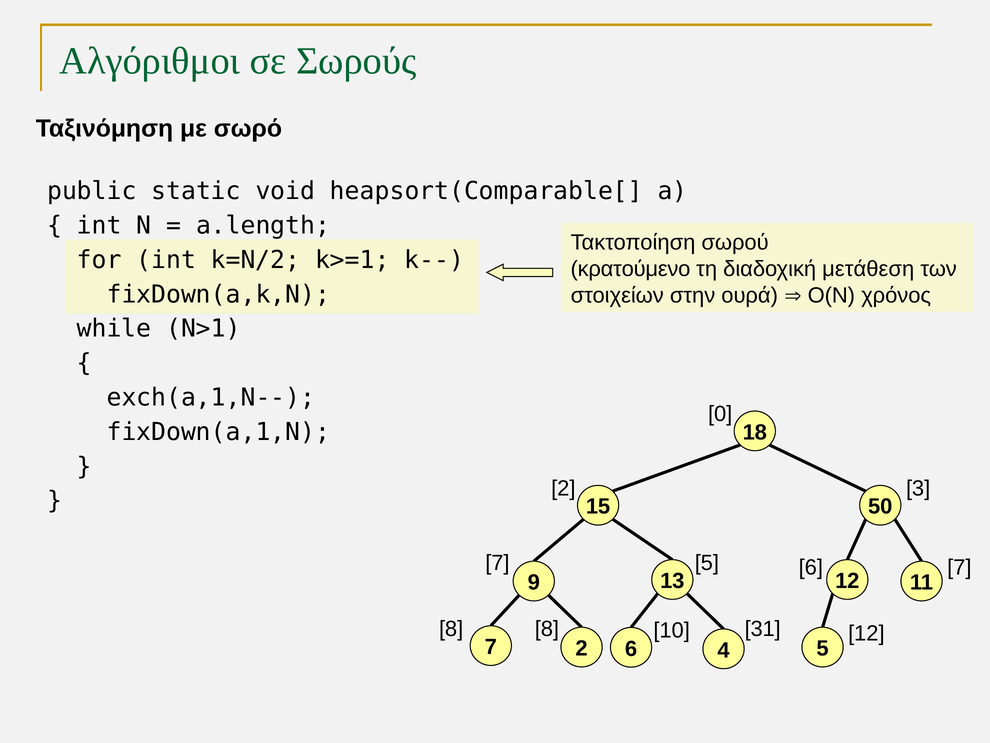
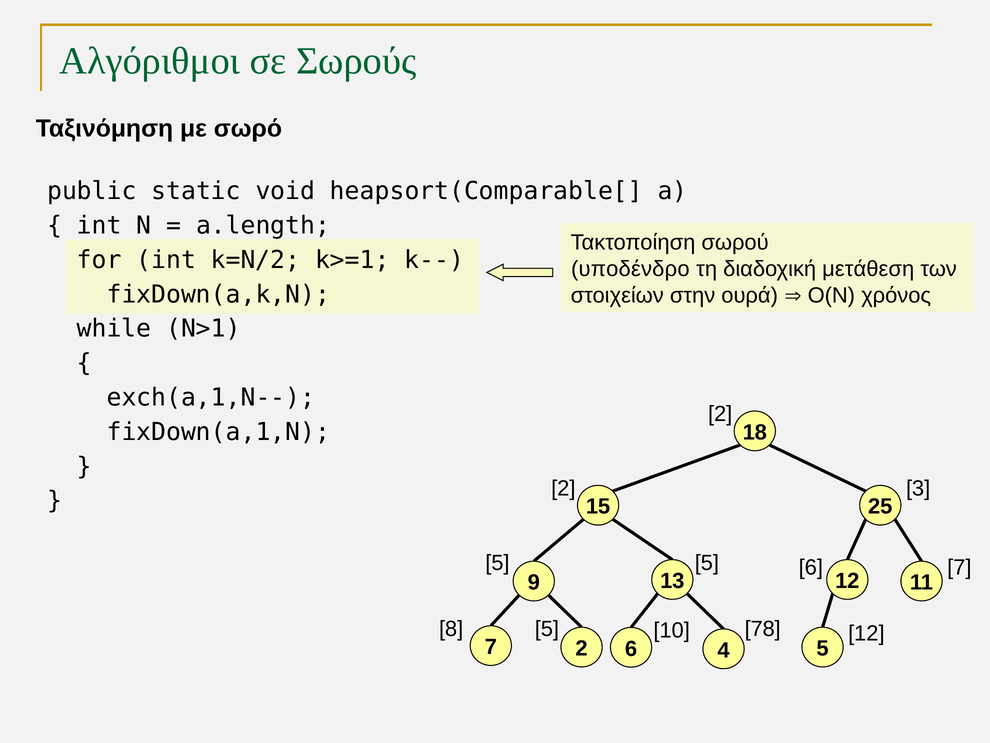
κρατούμενο: κρατούμενο -> υποδένδρο
0 at (720, 414): 0 -> 2
50: 50 -> 25
7 at (497, 562): 7 -> 5
8 at (547, 628): 8 -> 5
31: 31 -> 78
